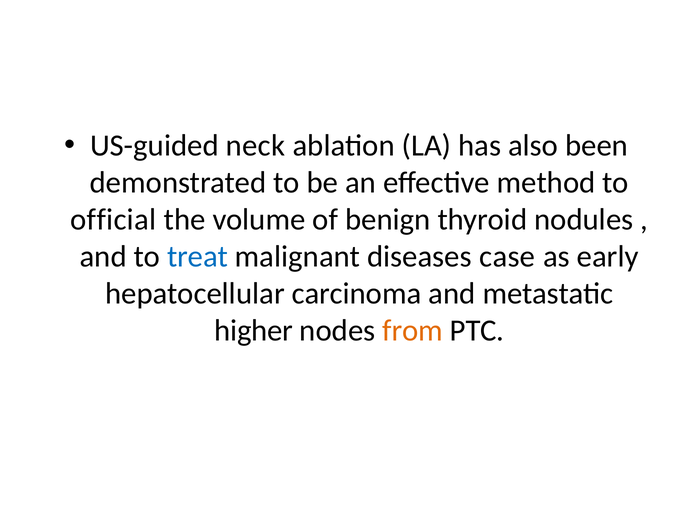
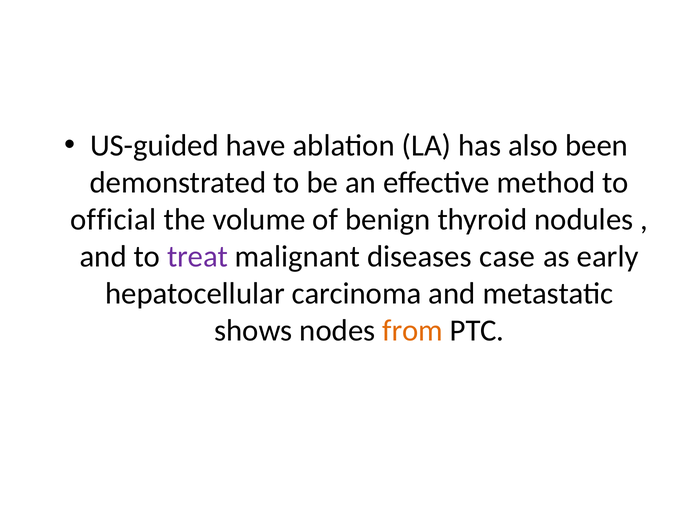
neck: neck -> have
treat colour: blue -> purple
higher: higher -> shows
